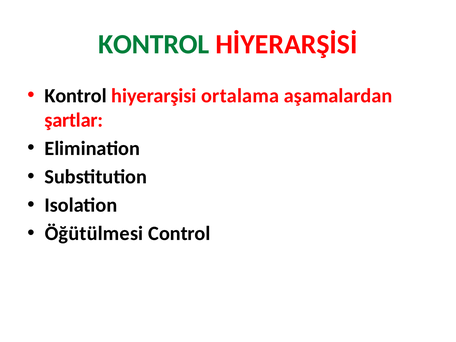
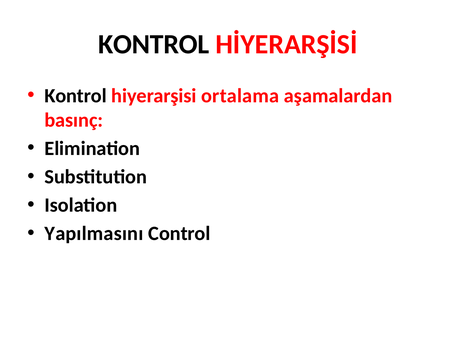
KONTROL at (154, 44) colour: green -> black
şartlar: şartlar -> basınç
Öğütülmesi: Öğütülmesi -> Yapılmasını
